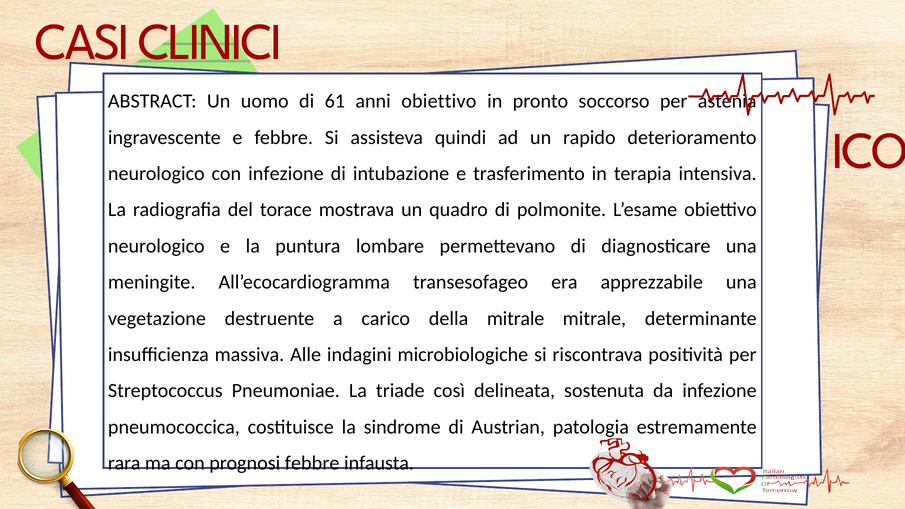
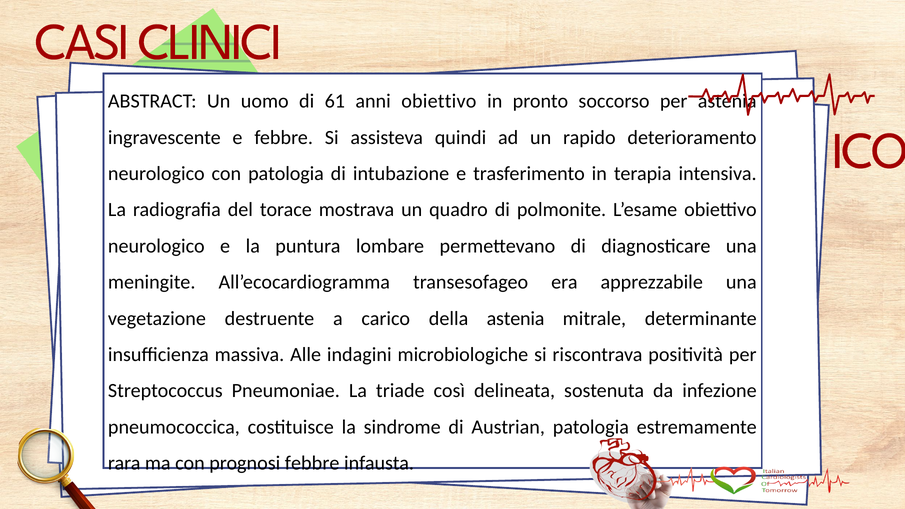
con infezione: infezione -> patologia
della mitrale: mitrale -> astenia
